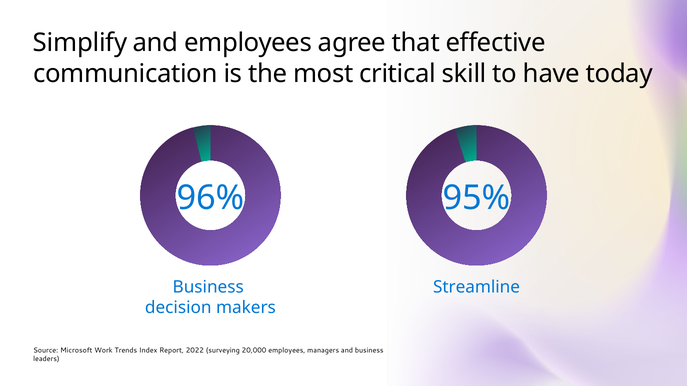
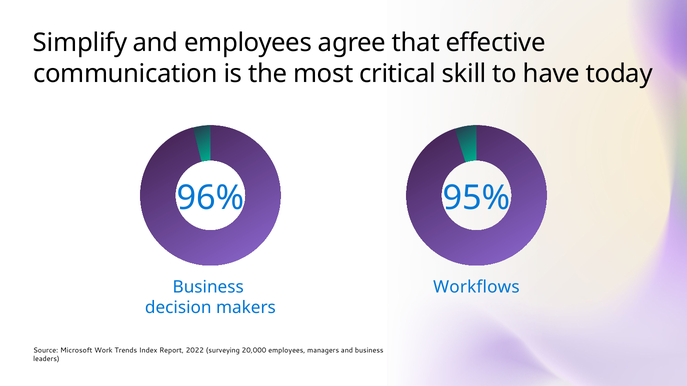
Streamline: Streamline -> Workflows
